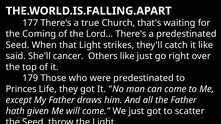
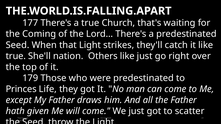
said at (16, 56): said -> true
cancer: cancer -> nation
